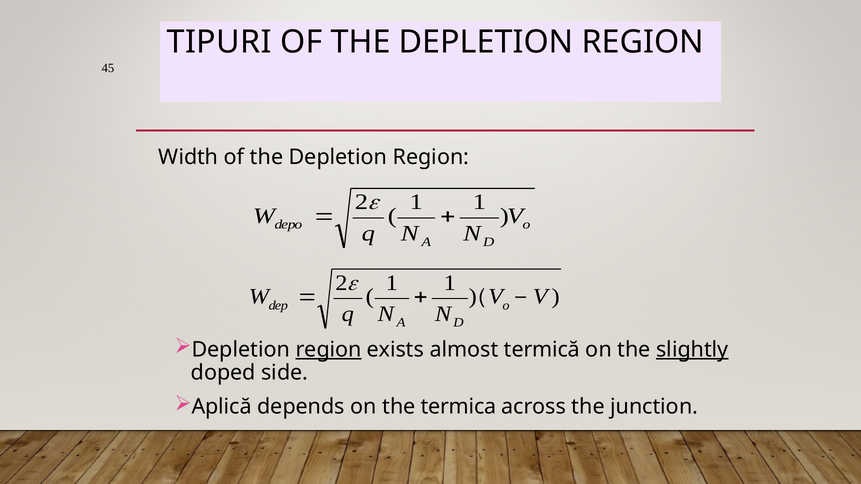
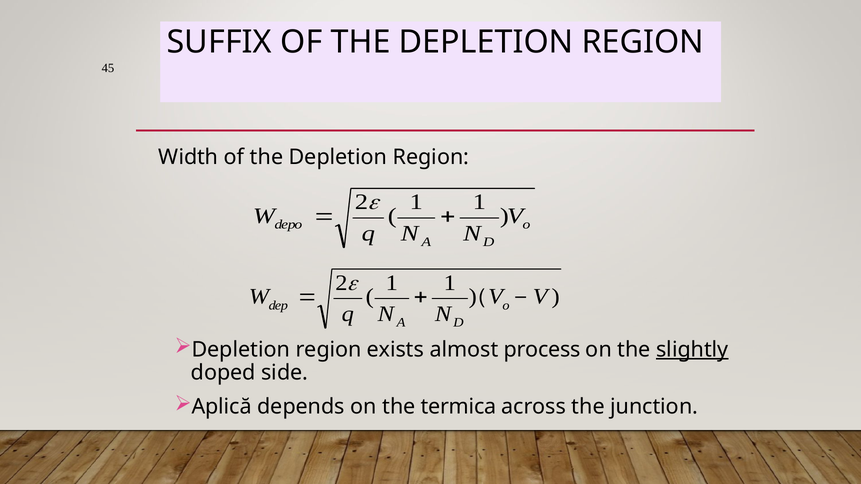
TIPURI: TIPURI -> SUFFIX
region at (329, 350) underline: present -> none
termică: termică -> process
